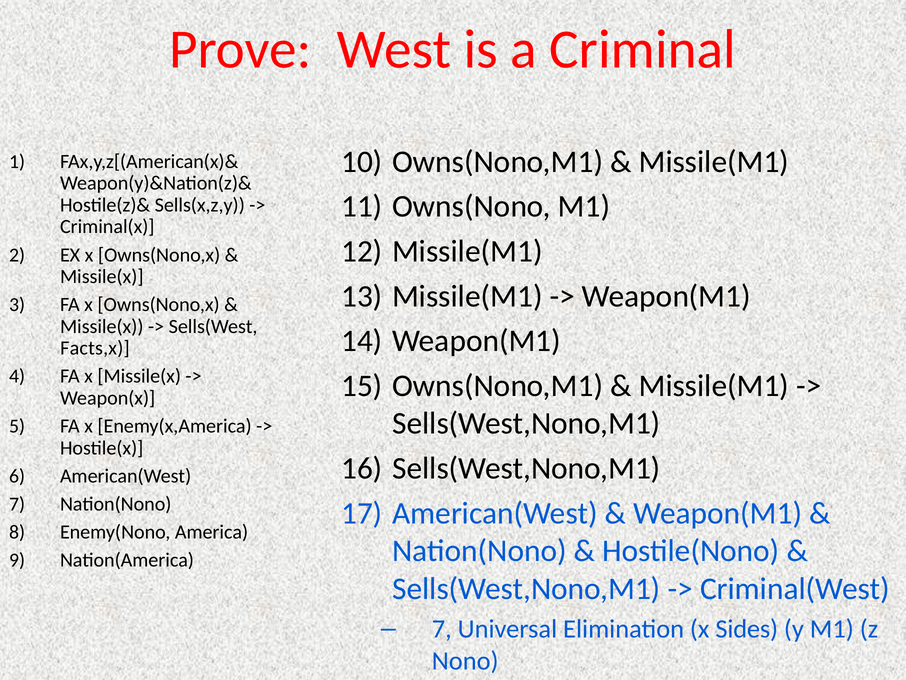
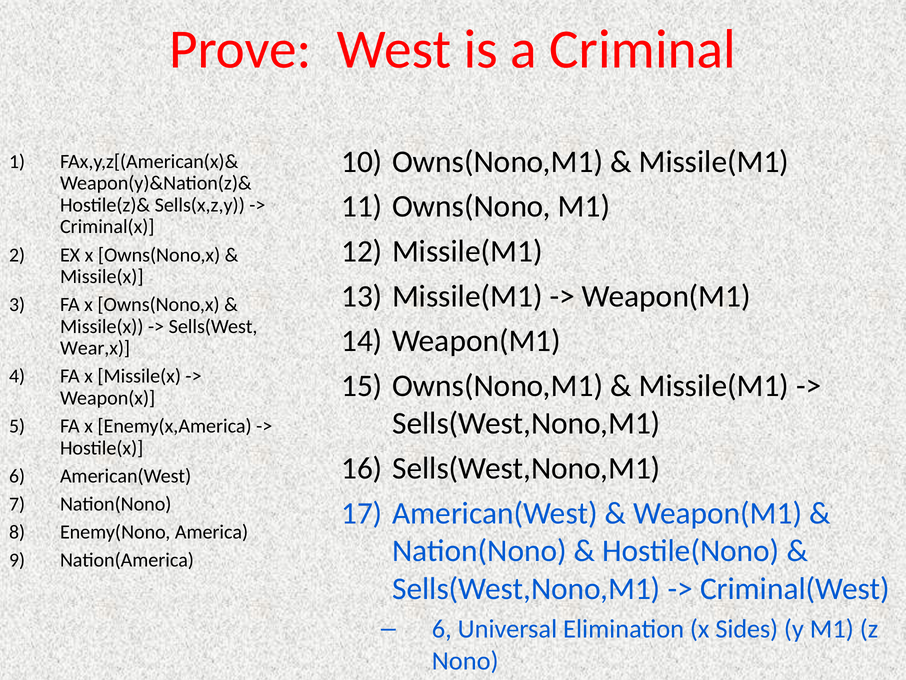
Facts,x: Facts,x -> Wear,x
7 at (442, 629): 7 -> 6
